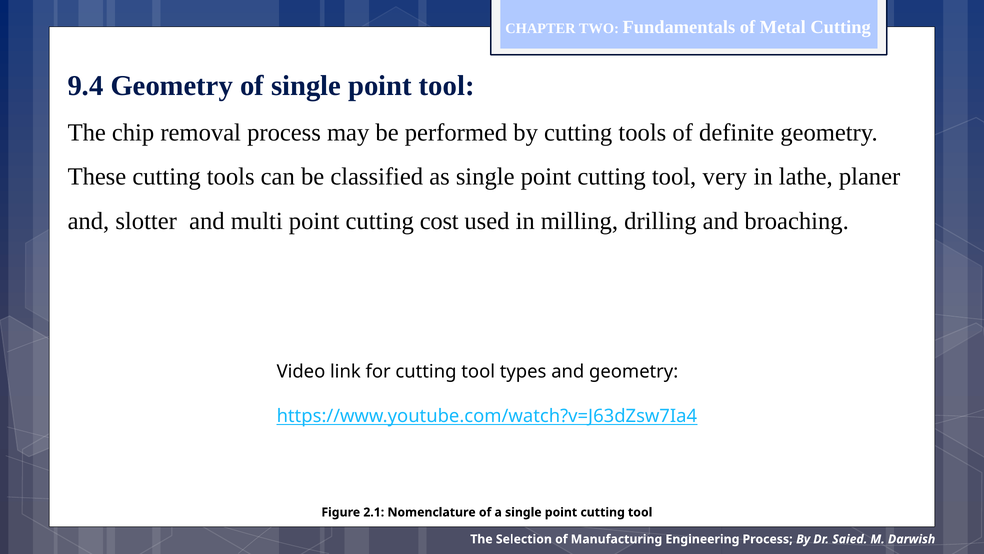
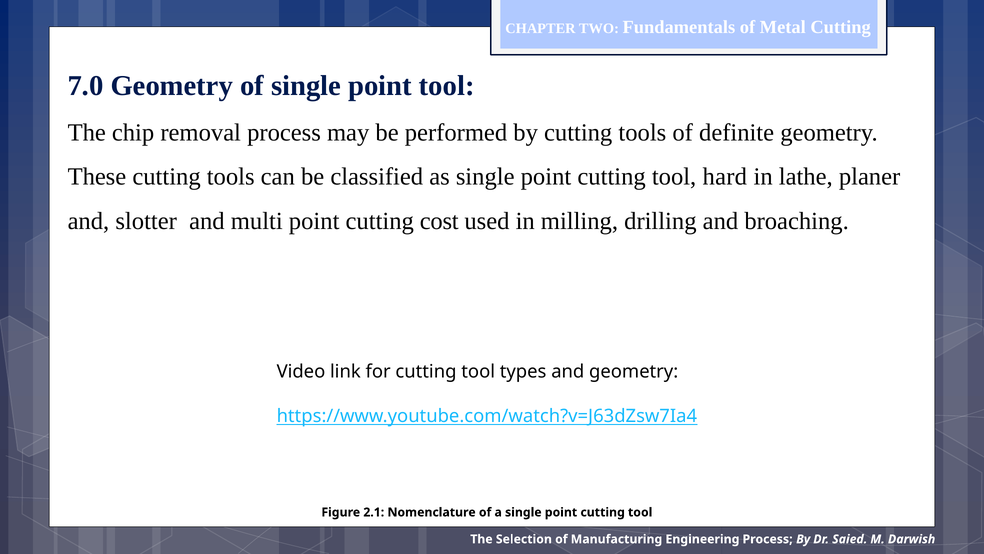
9.4: 9.4 -> 7.0
very: very -> hard
